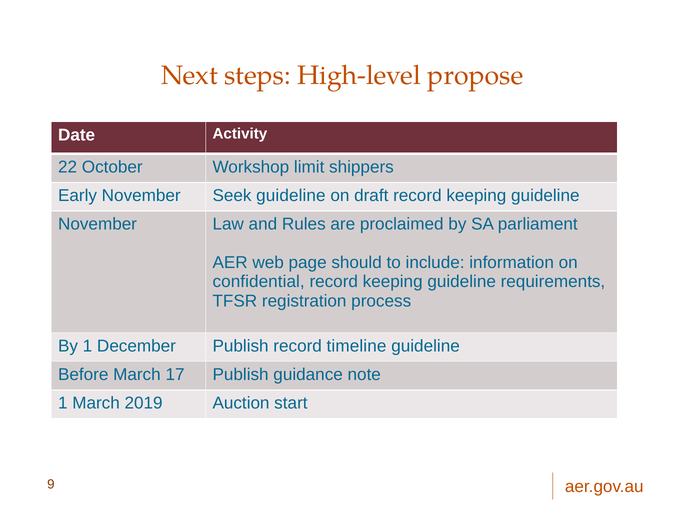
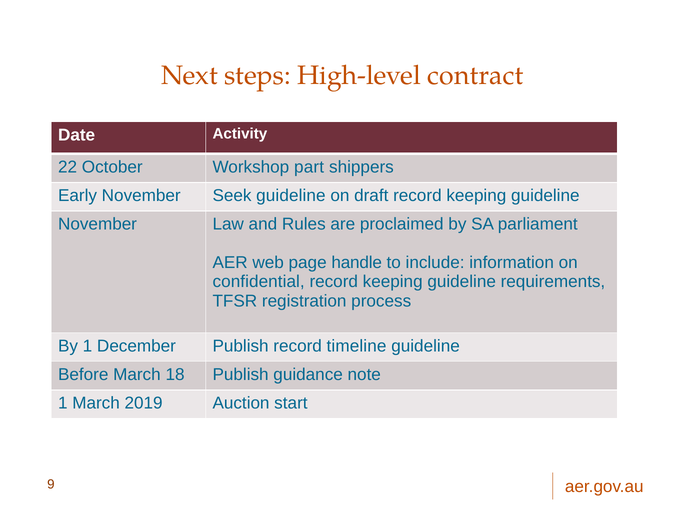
propose: propose -> contract
limit: limit -> part
should: should -> handle
17: 17 -> 18
